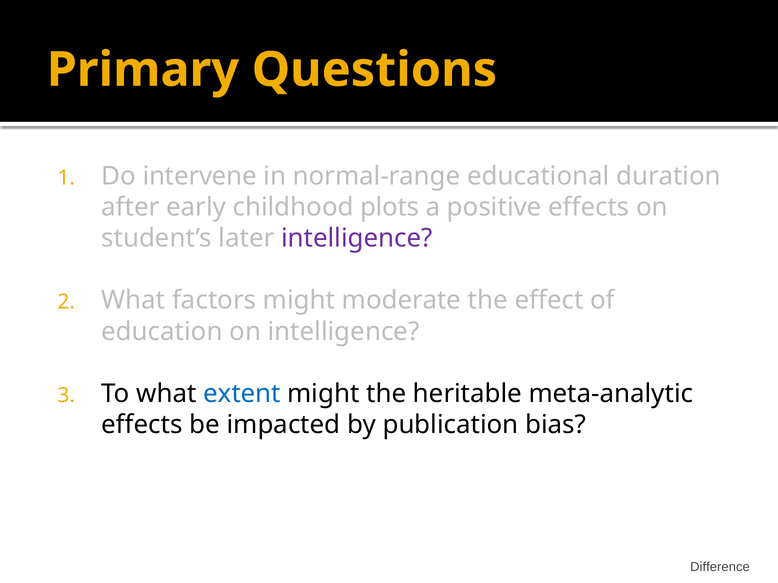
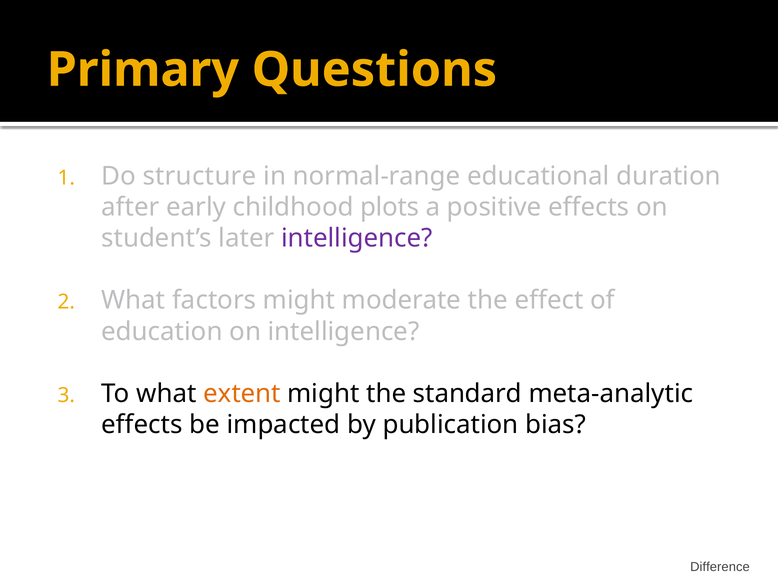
intervene: intervene -> structure
extent colour: blue -> orange
heritable: heritable -> standard
